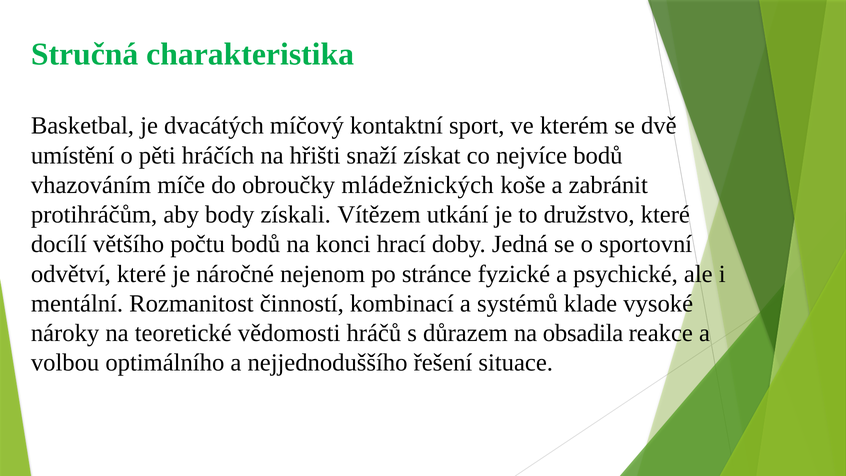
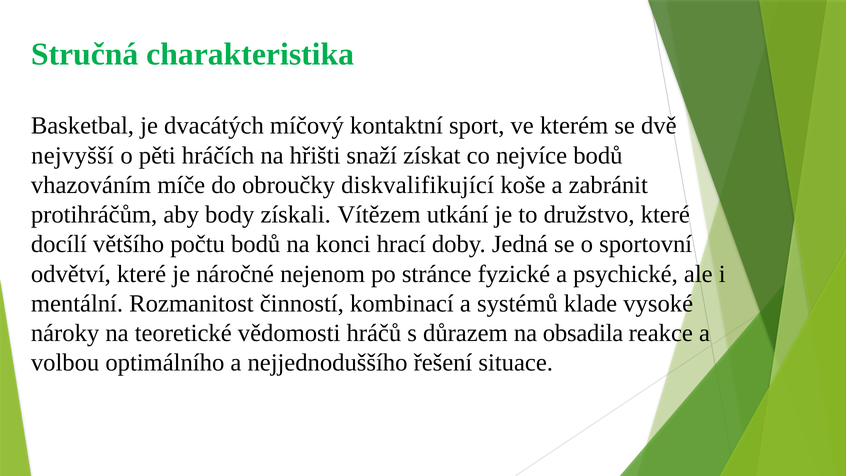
umístění: umístění -> nejvyšší
mládežnických: mládežnických -> diskvalifikující
